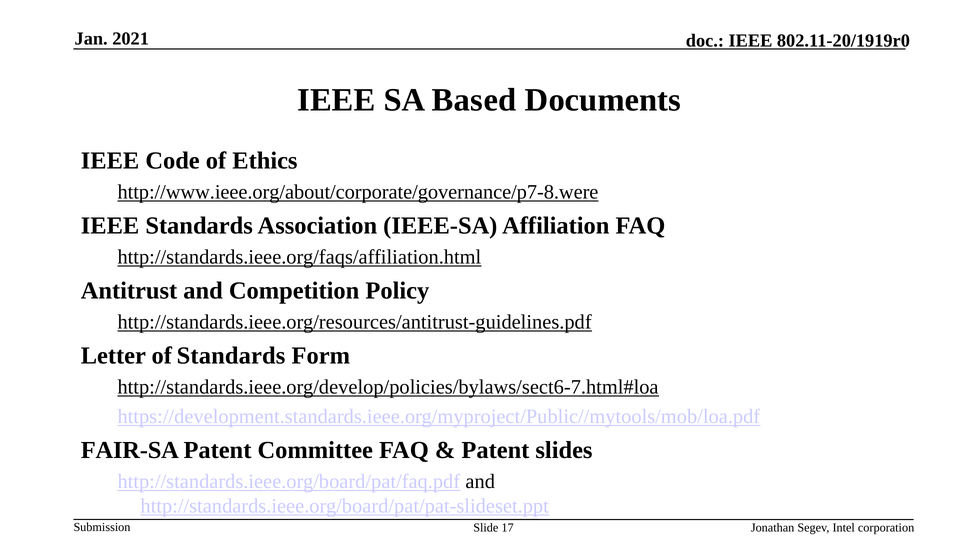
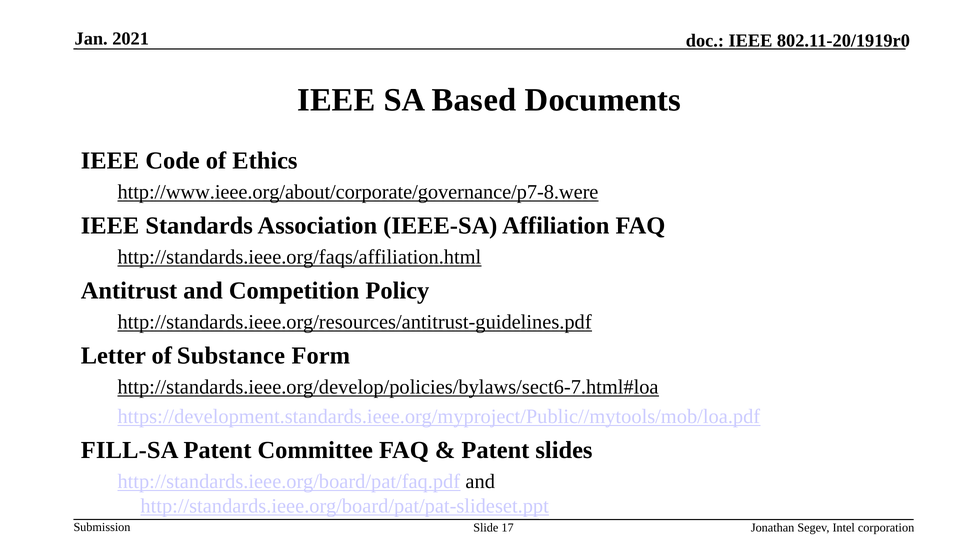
of Standards: Standards -> Substance
FAIR-SA: FAIR-SA -> FILL-SA
